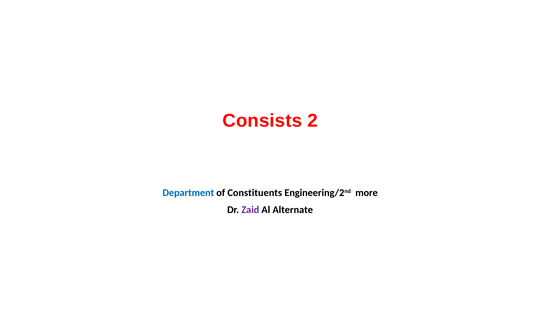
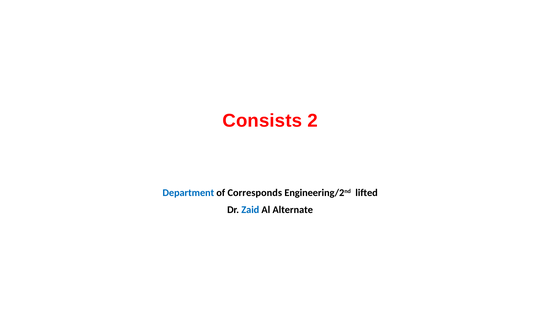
Constituents: Constituents -> Corresponds
more: more -> lifted
Zaid colour: purple -> blue
